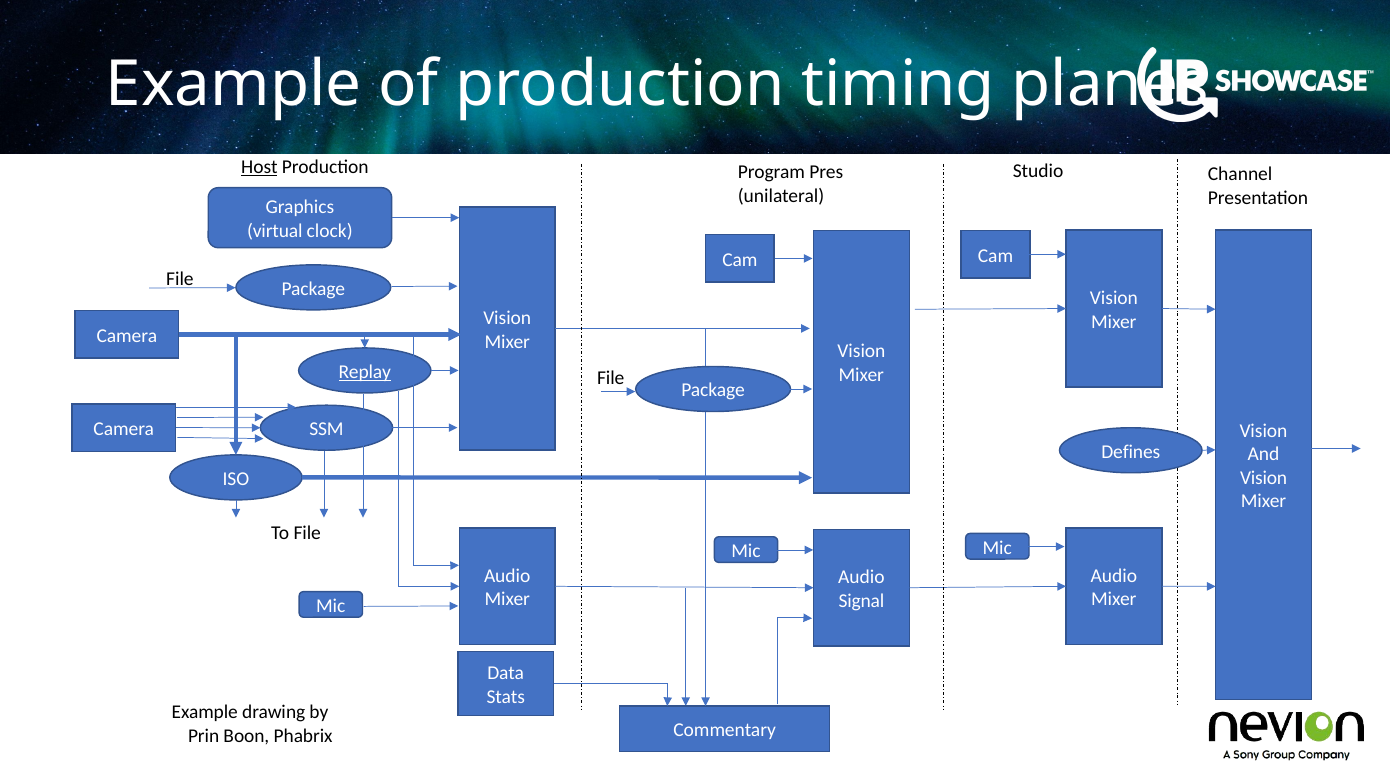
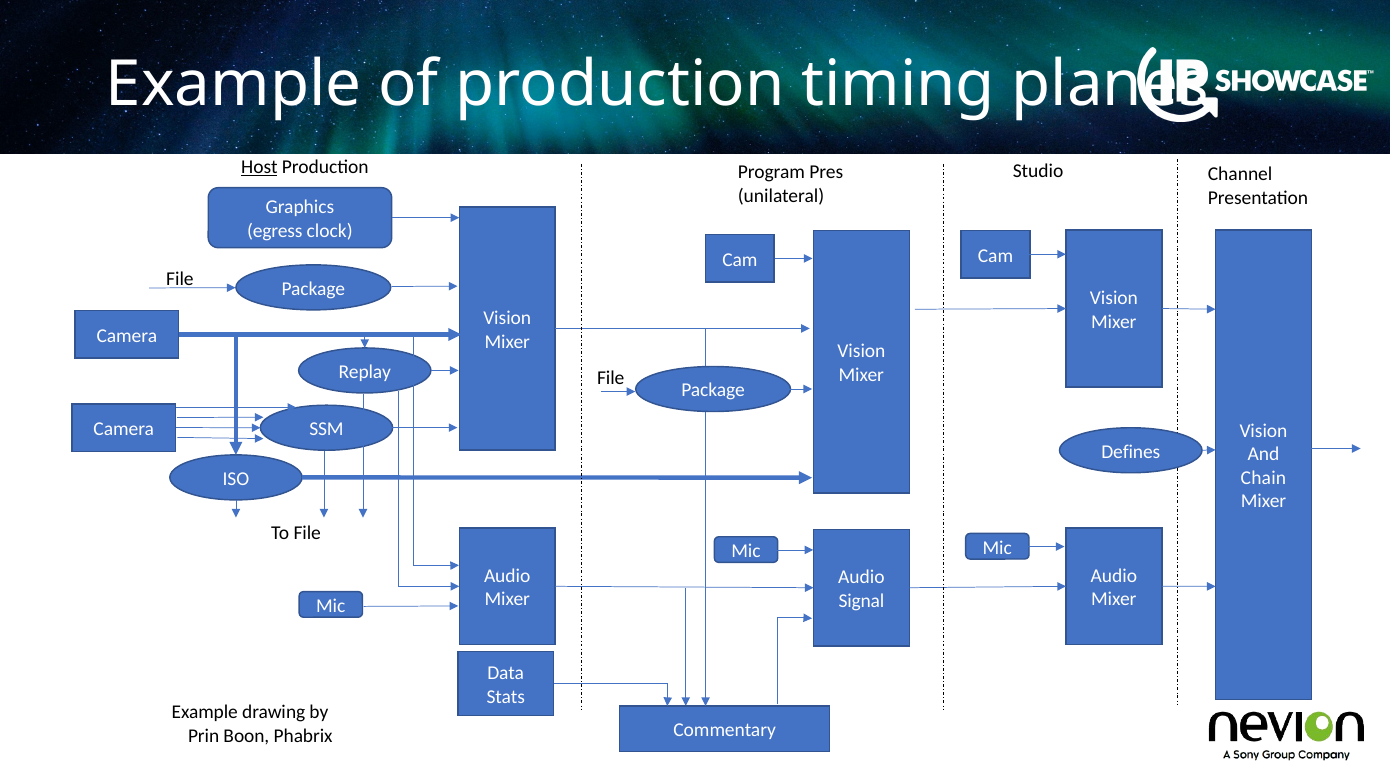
virtual: virtual -> egress
Replay underline: present -> none
Vision at (1264, 478): Vision -> Chain
